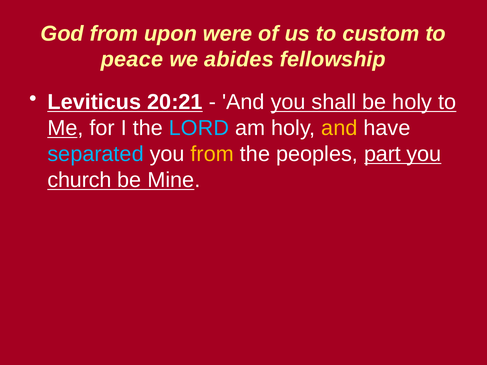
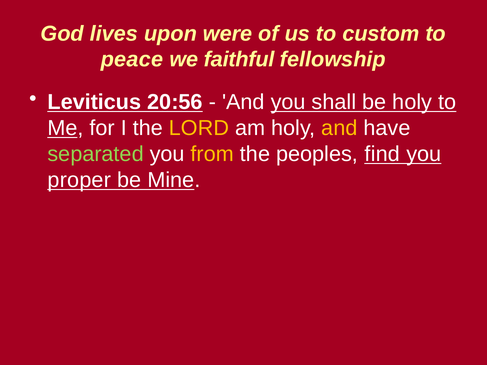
God from: from -> lives
abides: abides -> faithful
20:21: 20:21 -> 20:56
LORD colour: light blue -> yellow
separated colour: light blue -> light green
part: part -> find
church: church -> proper
